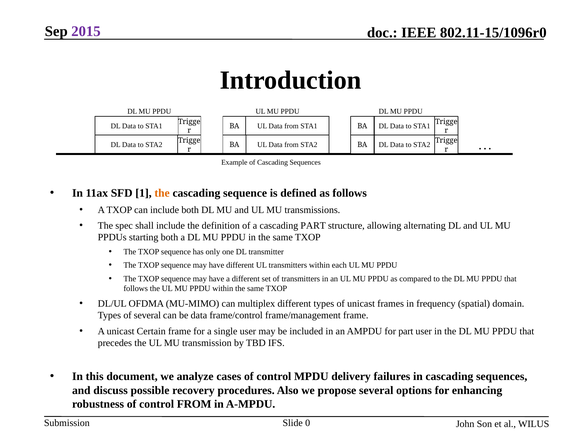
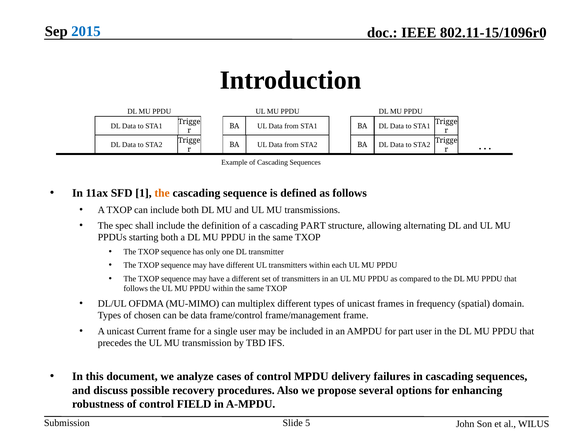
2015 colour: purple -> blue
of several: several -> chosen
Certain: Certain -> Current
control FROM: FROM -> FIELD
0: 0 -> 5
